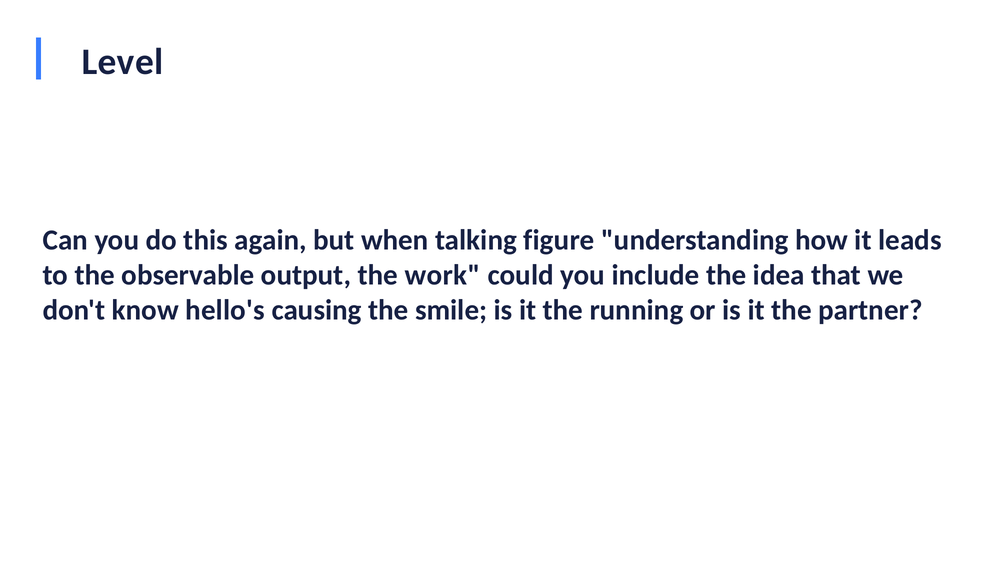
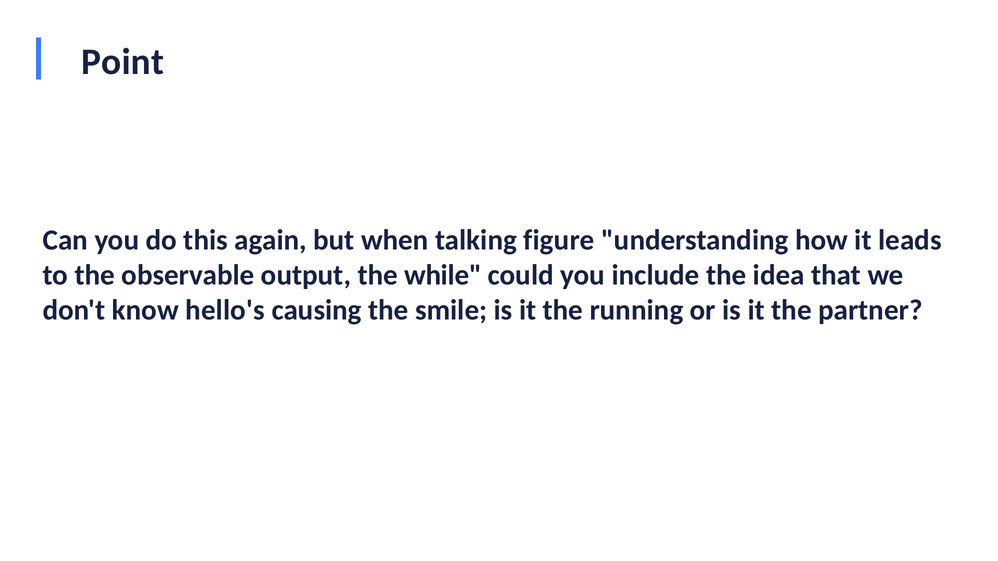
Level: Level -> Point
work: work -> while
